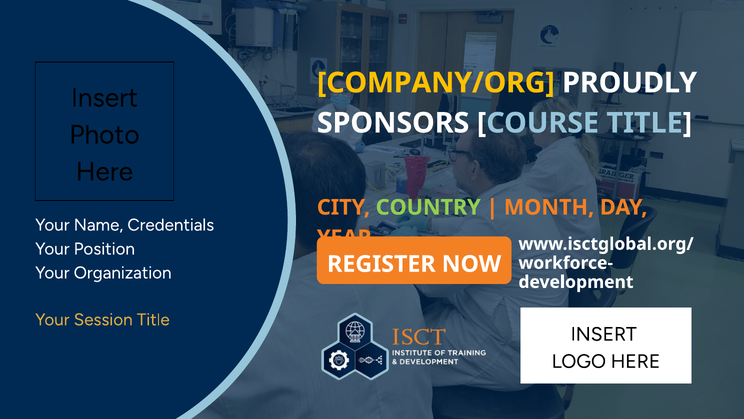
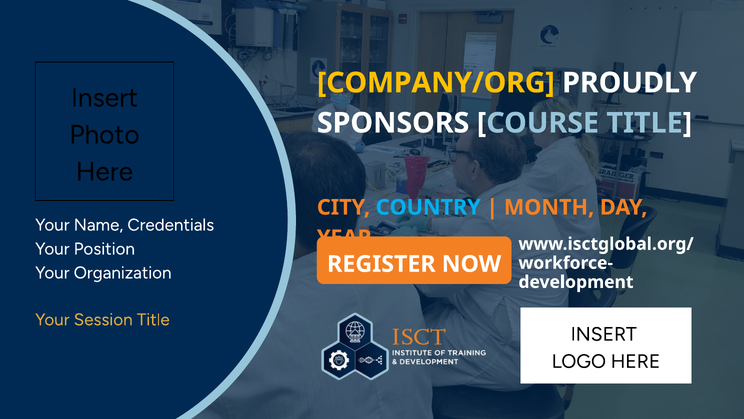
COUNTRY colour: light green -> light blue
